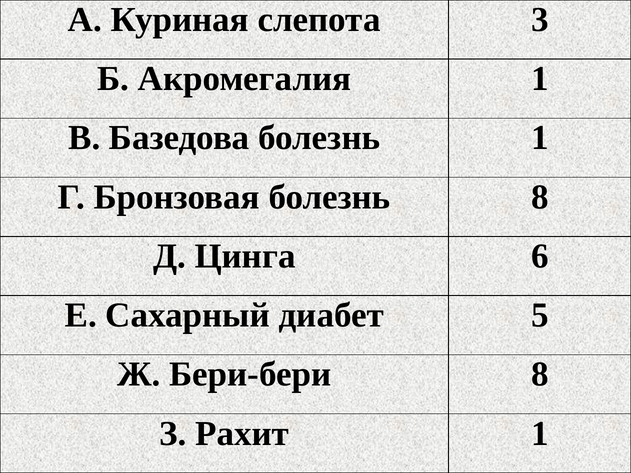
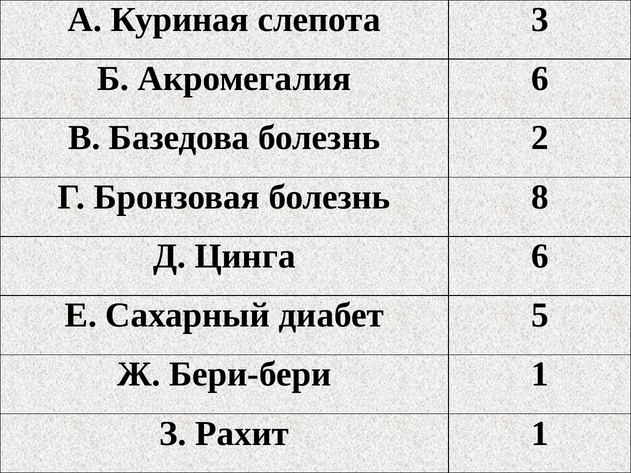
Акромегалия 1: 1 -> 6
болезнь 1: 1 -> 2
Бери-бери 8: 8 -> 1
